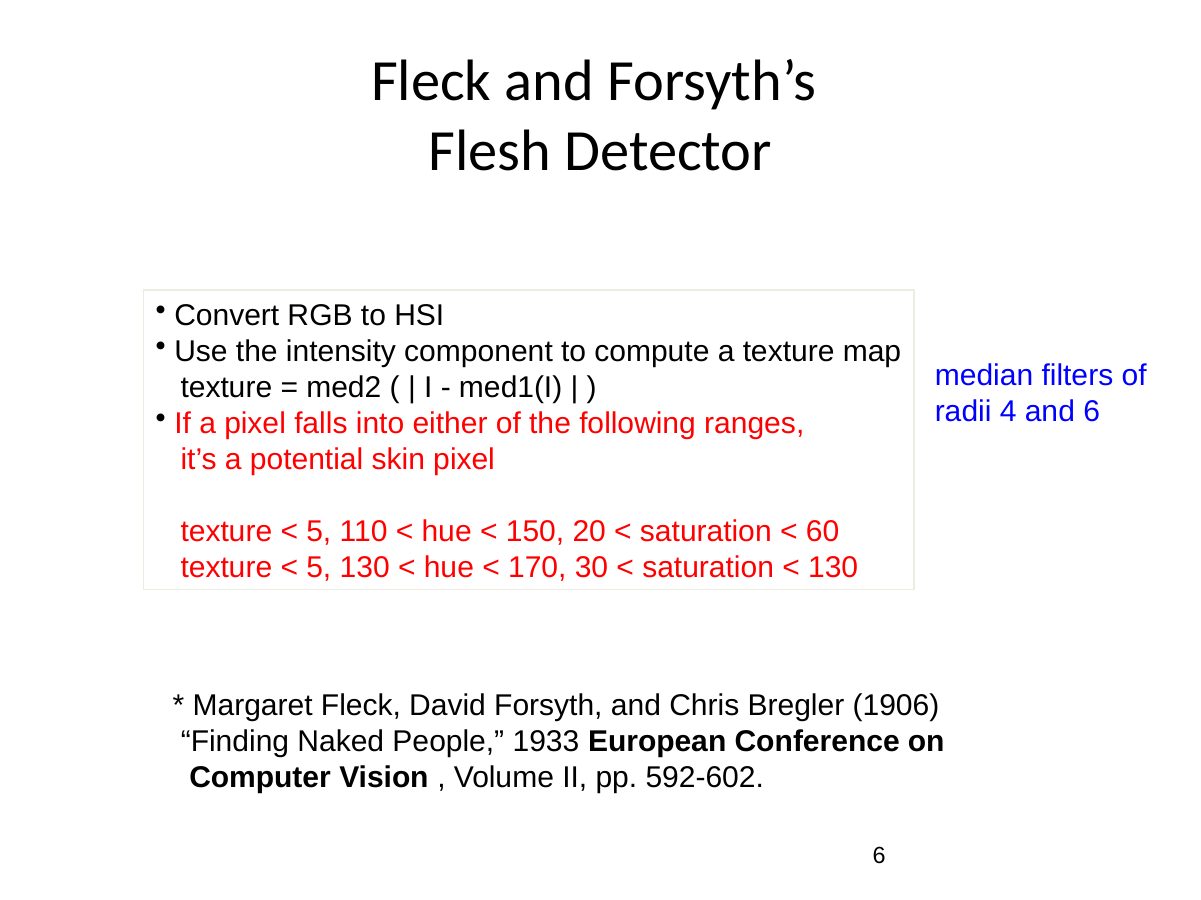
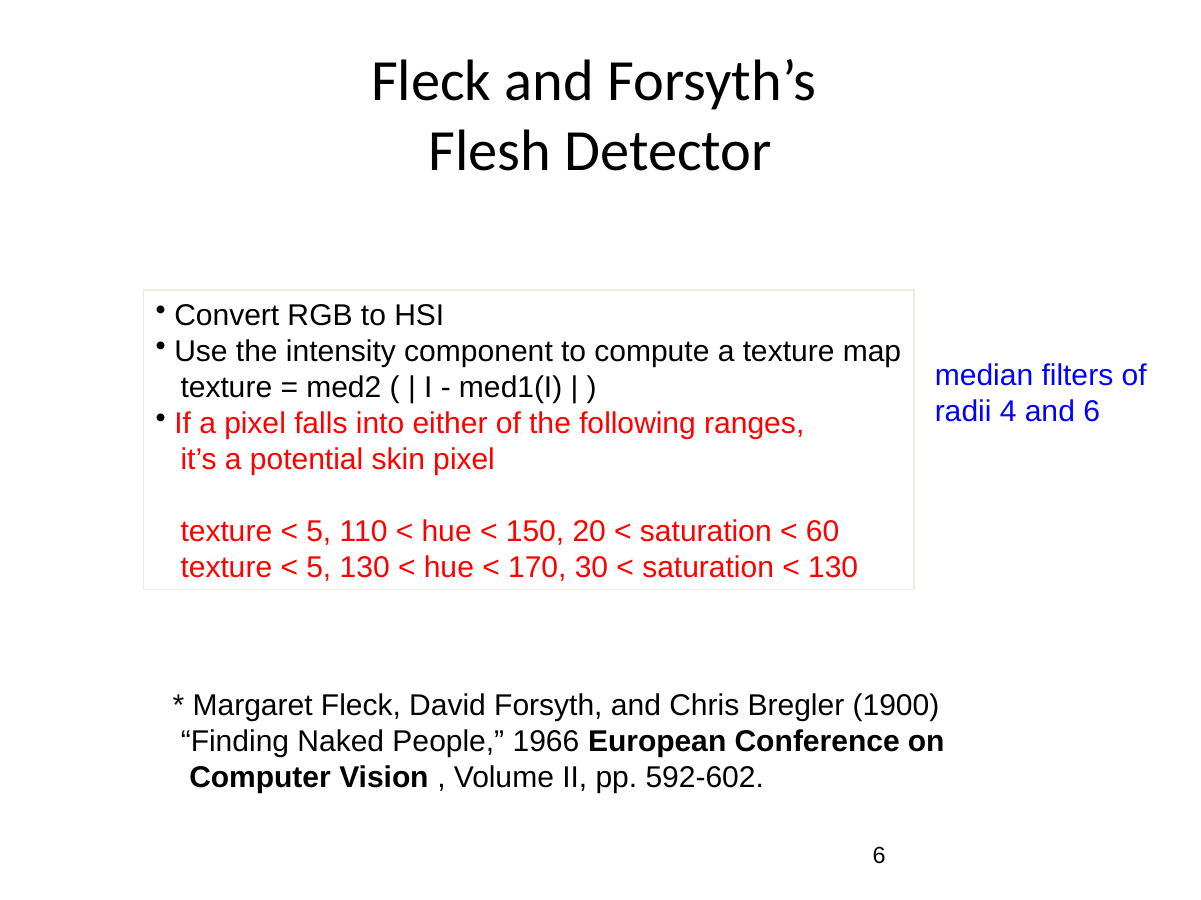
1906: 1906 -> 1900
1933: 1933 -> 1966
